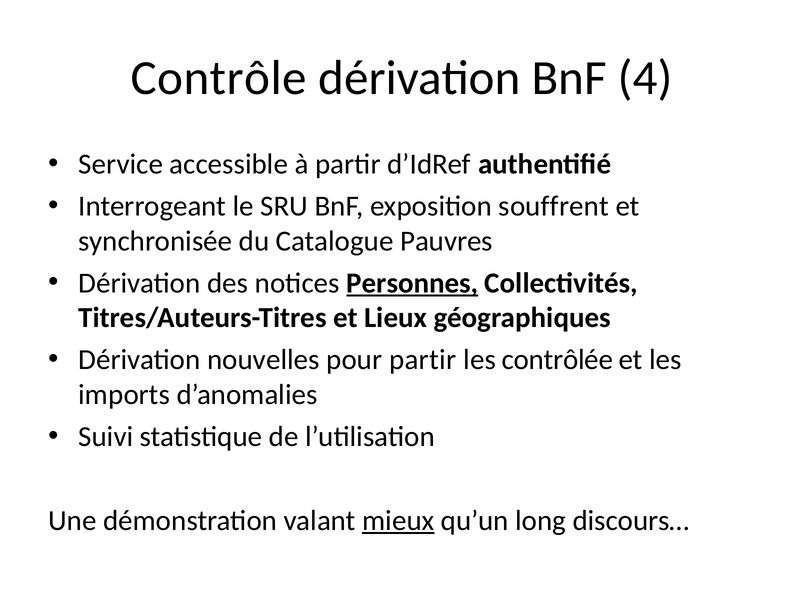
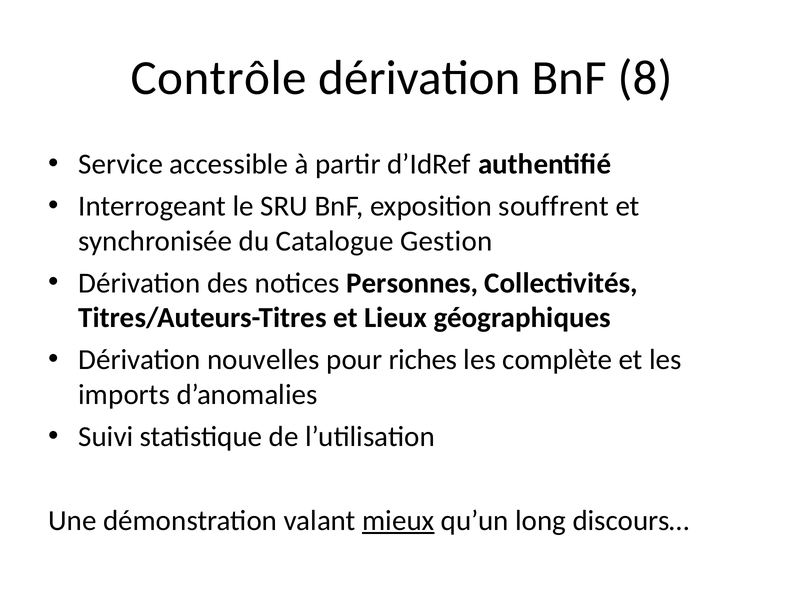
4: 4 -> 8
Pauvres: Pauvres -> Gestion
Personnes underline: present -> none
pour partir: partir -> riches
contrôlée: contrôlée -> complète
